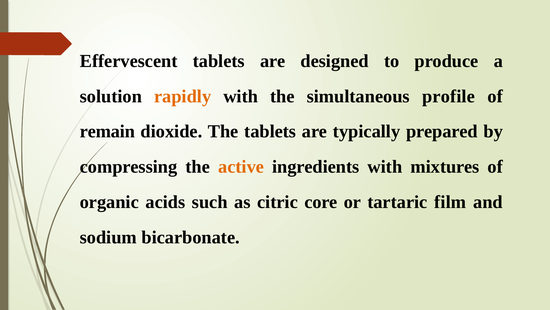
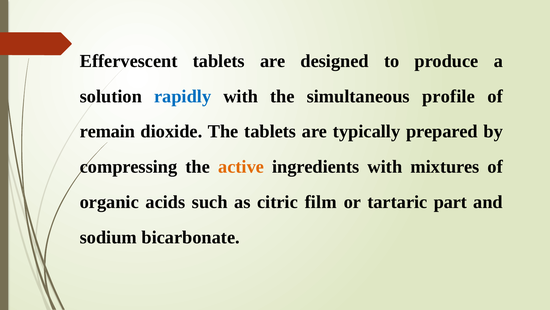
rapidly colour: orange -> blue
core: core -> film
film: film -> part
